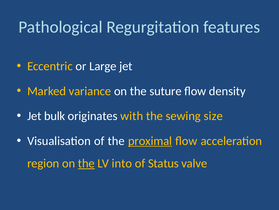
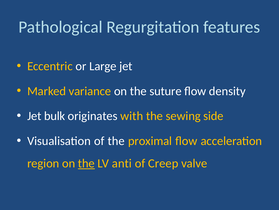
size: size -> side
proximal underline: present -> none
into: into -> anti
Status: Status -> Creep
